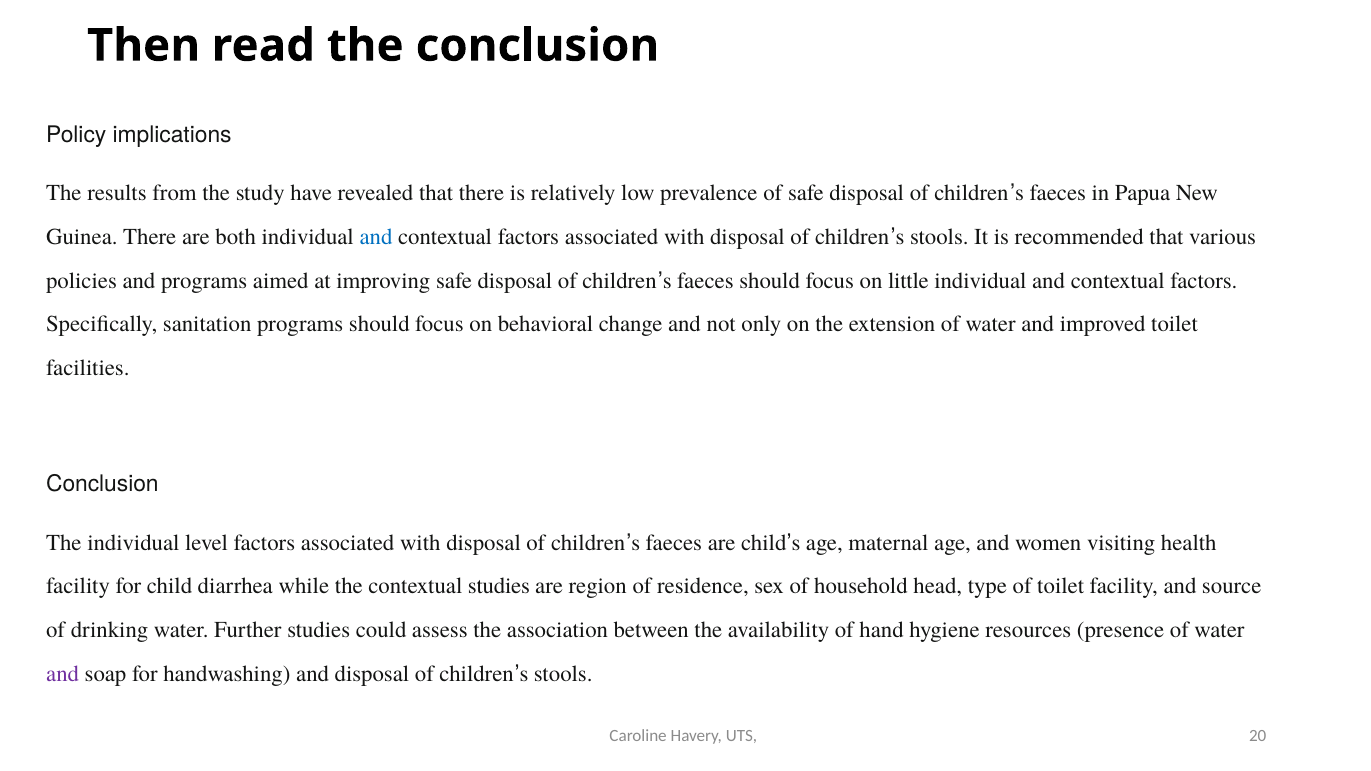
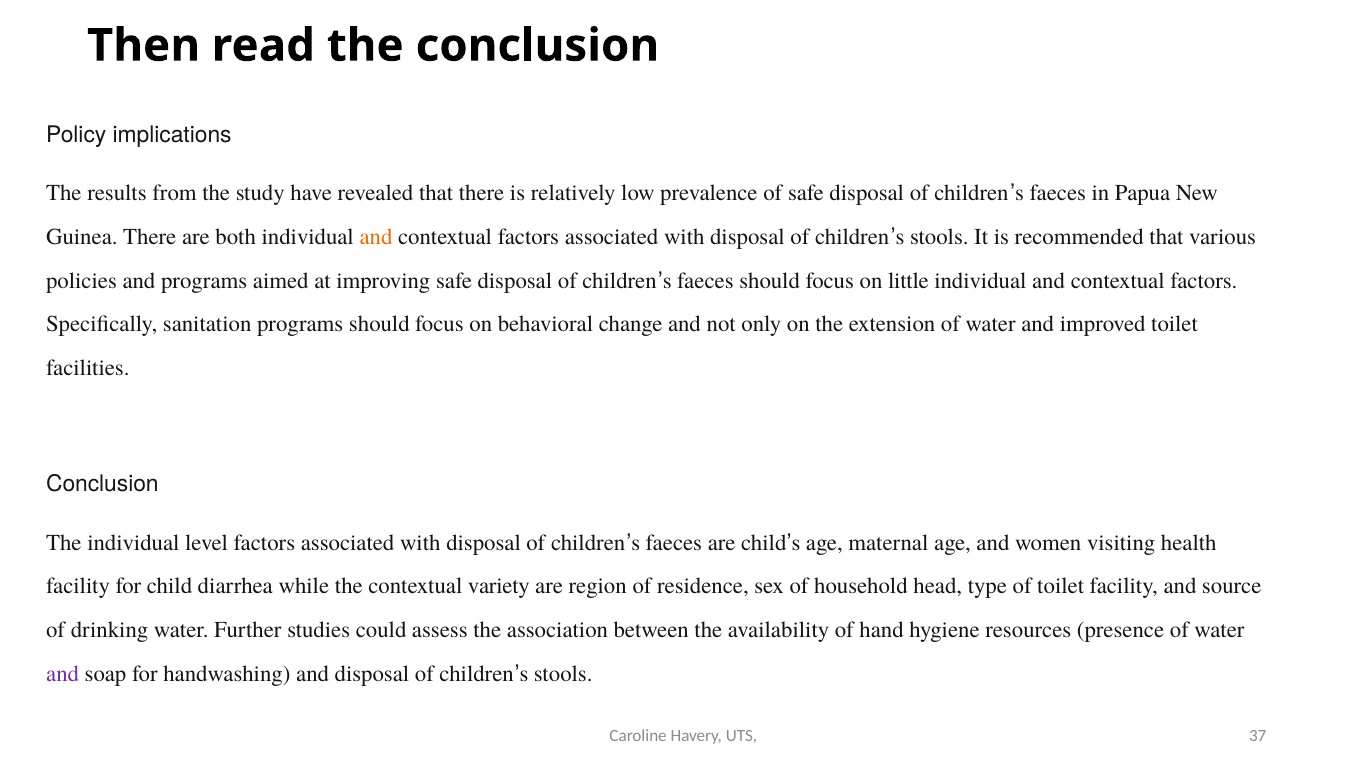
and at (376, 237) colour: blue -> orange
contextual studies: studies -> variety
20: 20 -> 37
